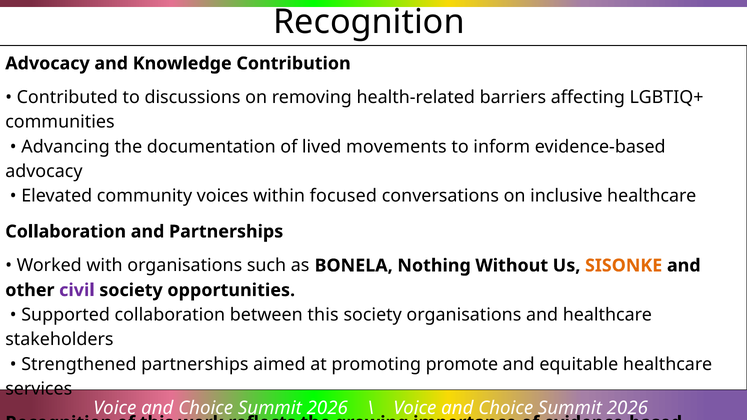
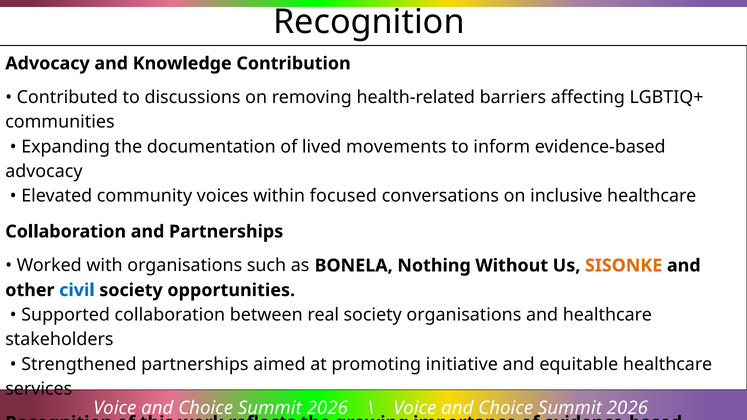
Advancing: Advancing -> Expanding
civil colour: purple -> blue
between this: this -> real
promote: promote -> initiative
